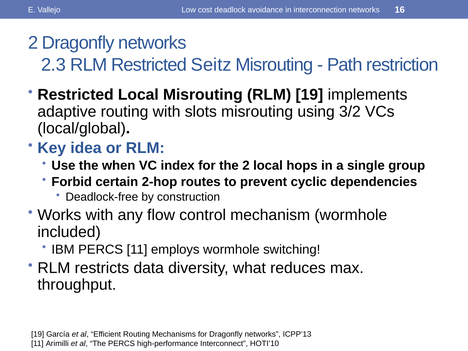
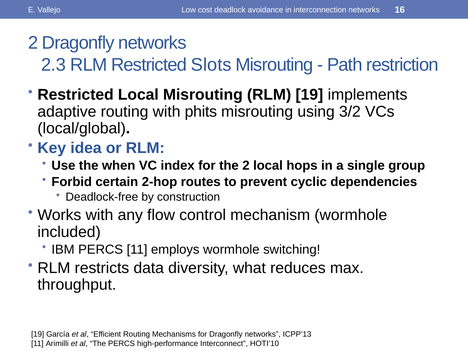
Seitz: Seitz -> Slots
slots: slots -> phits
